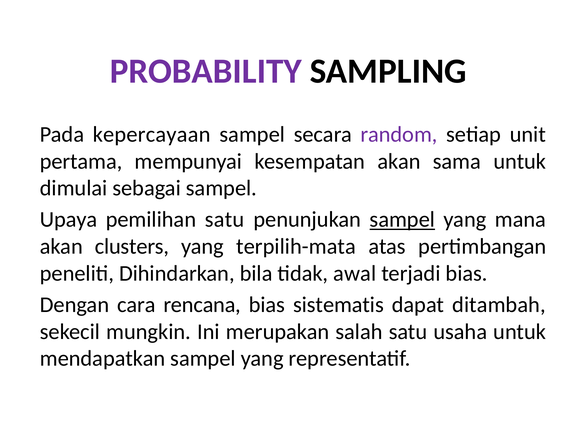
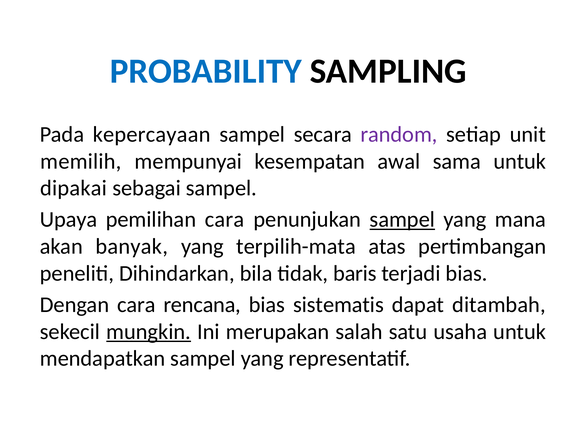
PROBABILITY colour: purple -> blue
pertama: pertama -> memilih
kesempatan akan: akan -> awal
dimulai: dimulai -> dipakai
pemilihan satu: satu -> cara
clusters: clusters -> banyak
awal: awal -> baris
mungkin underline: none -> present
